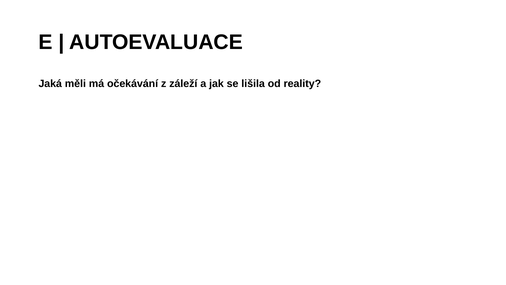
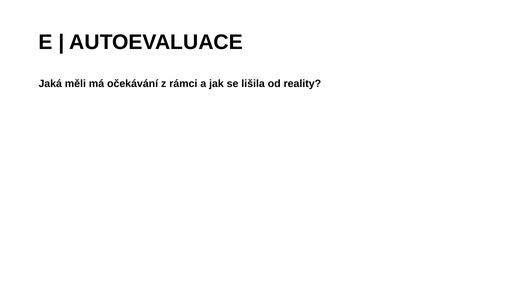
záleží: záleží -> rámci
